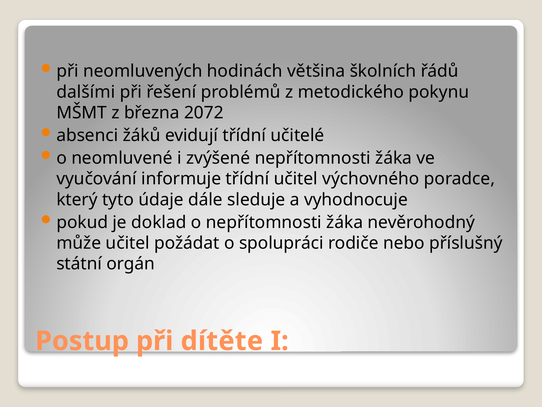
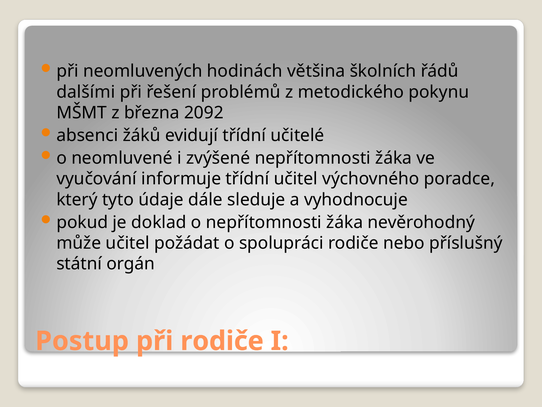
2072: 2072 -> 2092
při dítěte: dítěte -> rodiče
